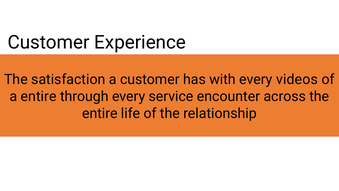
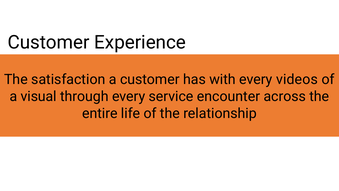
a entire: entire -> visual
